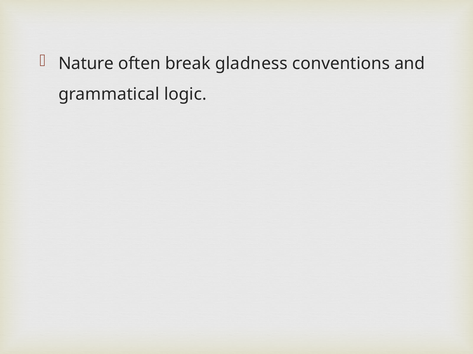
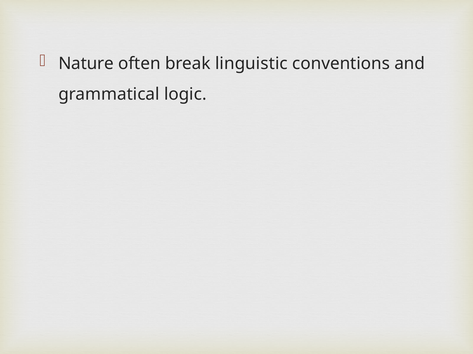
gladness: gladness -> linguistic
